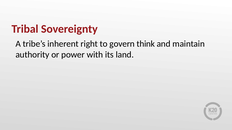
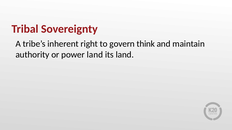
power with: with -> land
